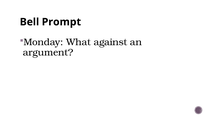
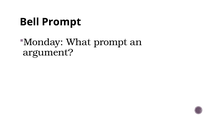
What against: against -> prompt
